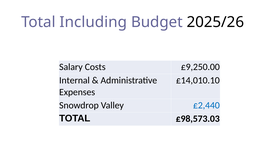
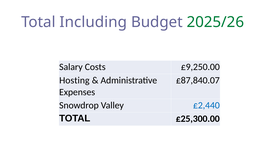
2025/26 colour: black -> green
Internal: Internal -> Hosting
£14,010.10: £14,010.10 -> £87,840.07
£98,573.03: £98,573.03 -> £25,300.00
